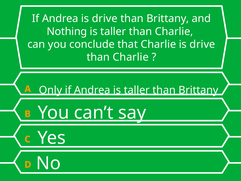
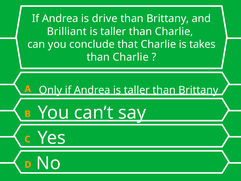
Nothing: Nothing -> Brilliant
Charlie is drive: drive -> takes
